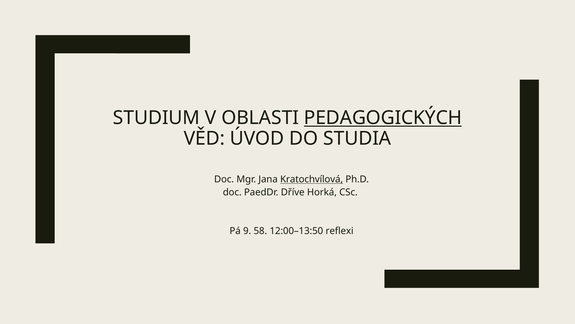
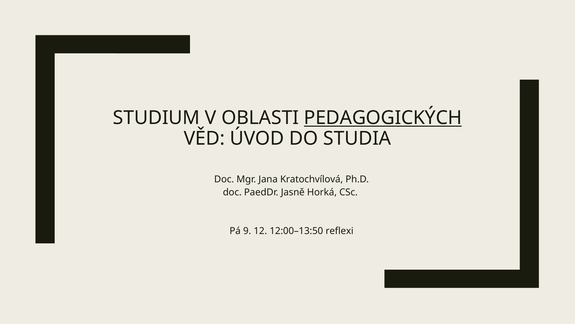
Kratochvílová underline: present -> none
Dříve: Dříve -> Jasně
58: 58 -> 12
